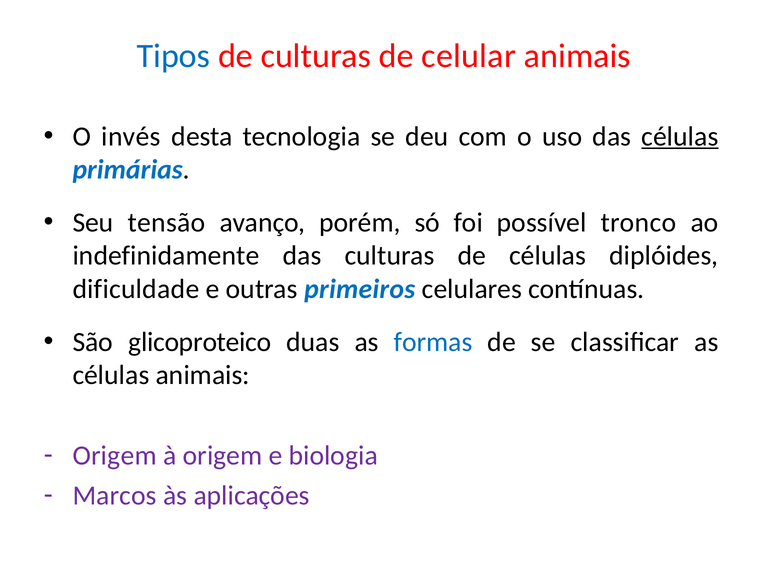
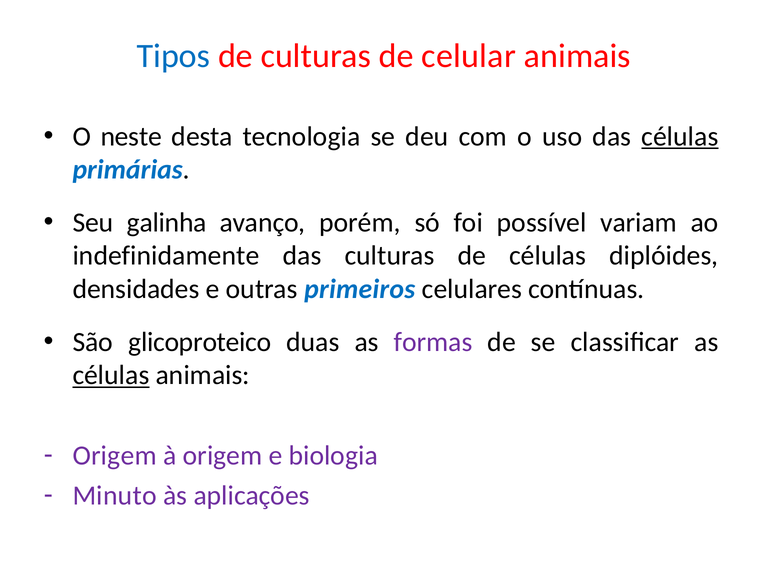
invés: invés -> neste
tensão: tensão -> galinha
tronco: tronco -> variam
dificuldade: dificuldade -> densidades
formas colour: blue -> purple
células at (111, 375) underline: none -> present
Marcos: Marcos -> Minuto
